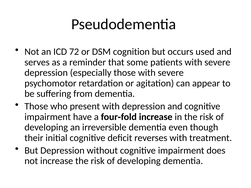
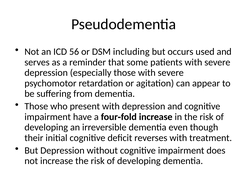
72: 72 -> 56
cognition: cognition -> including
